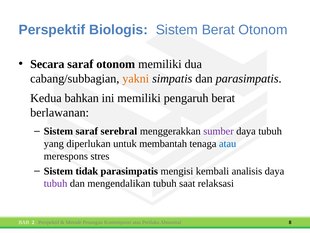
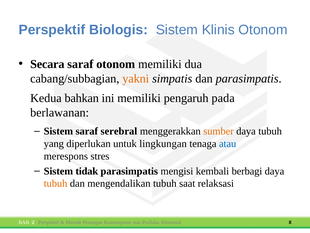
Sistem Berat: Berat -> Klinis
pengaruh berat: berat -> pada
sumber colour: purple -> orange
membantah: membantah -> lingkungan
analisis: analisis -> berbagi
tubuh at (56, 183) colour: purple -> orange
